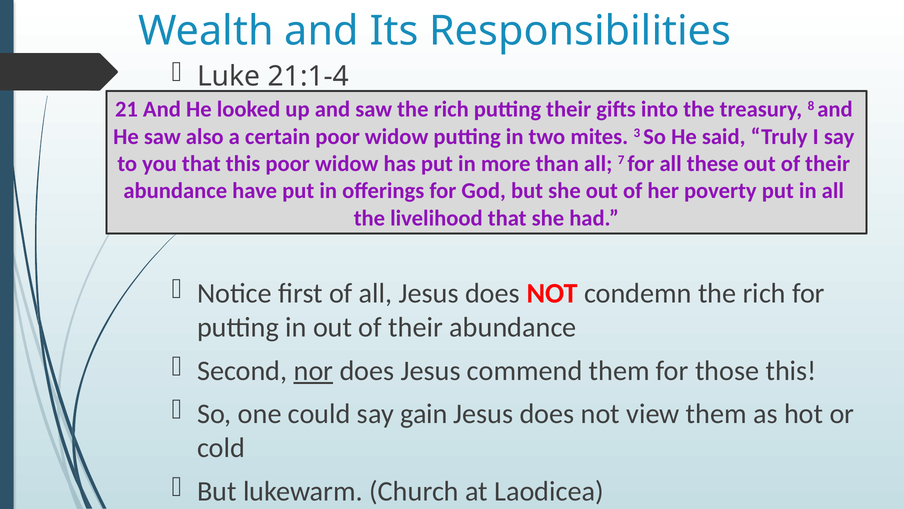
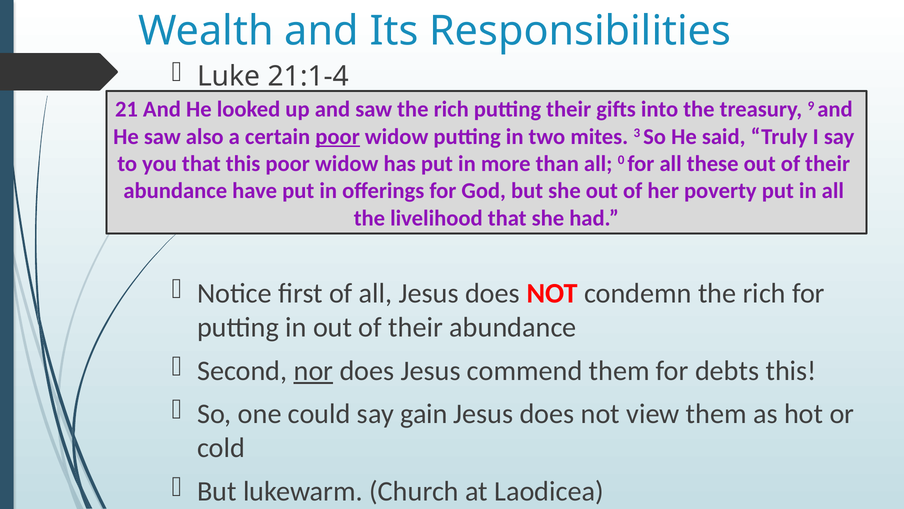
8: 8 -> 9
poor at (338, 136) underline: none -> present
7: 7 -> 0
those: those -> debts
